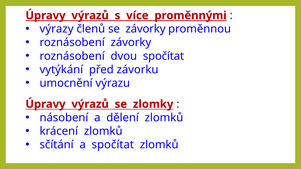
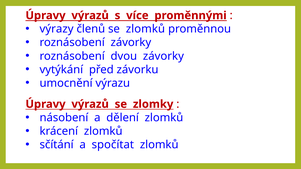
se závorky: závorky -> zlomků
dvou spočítat: spočítat -> závorky
